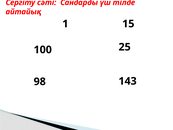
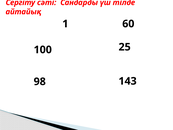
15: 15 -> 60
